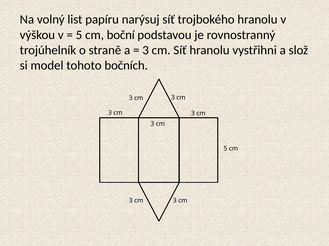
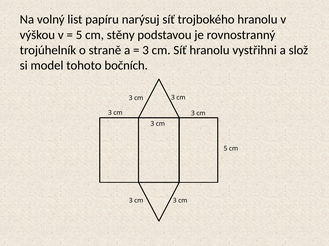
boční: boční -> stěny
